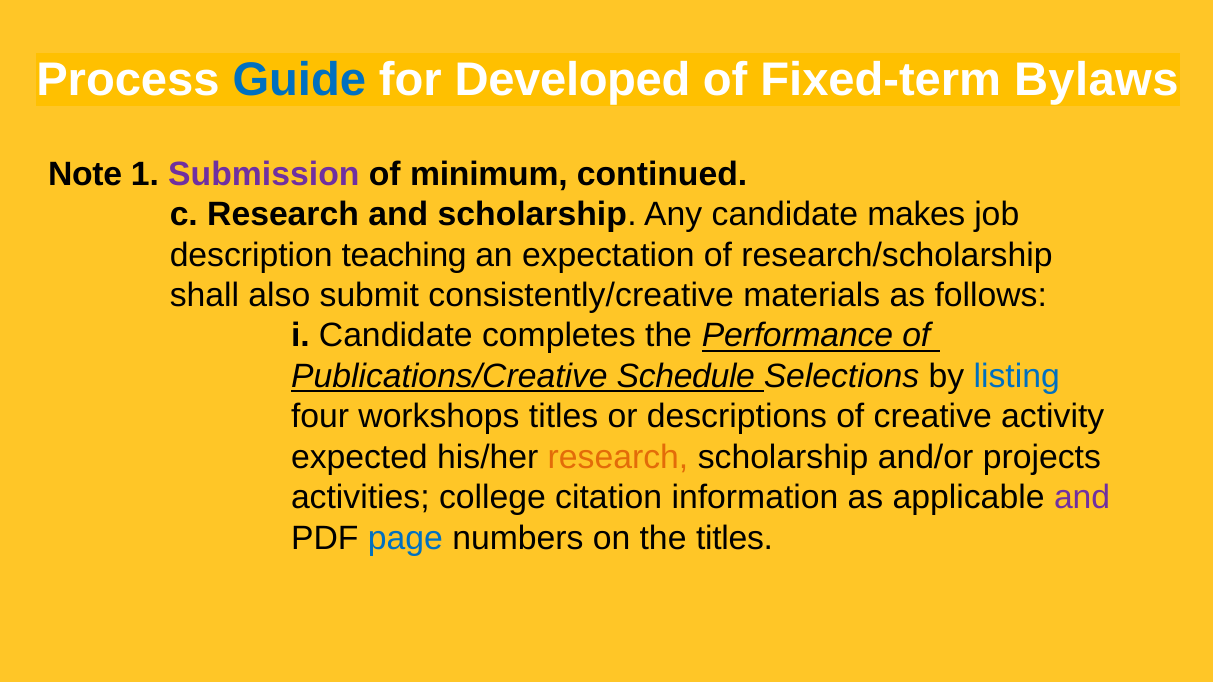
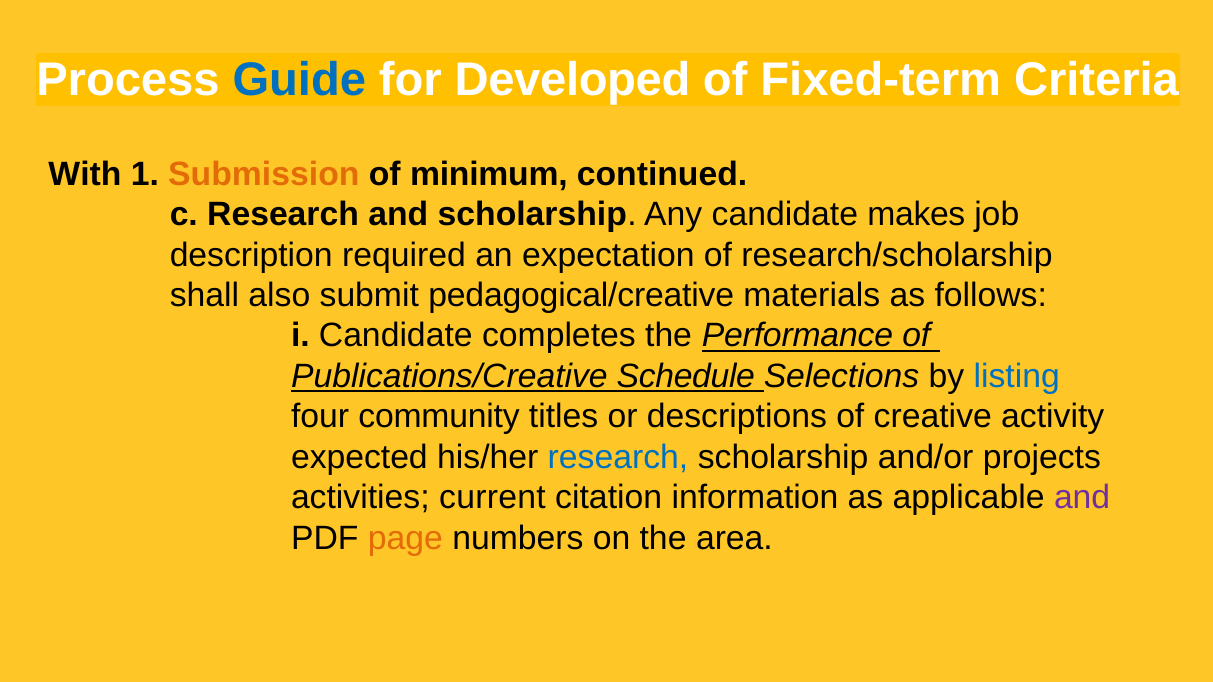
Bylaws: Bylaws -> Criteria
Note: Note -> With
Submission colour: purple -> orange
teaching: teaching -> required
consistently/creative: consistently/creative -> pedagogical/creative
workshops: workshops -> community
research at (618, 457) colour: orange -> blue
college: college -> current
page colour: blue -> orange
the titles: titles -> area
